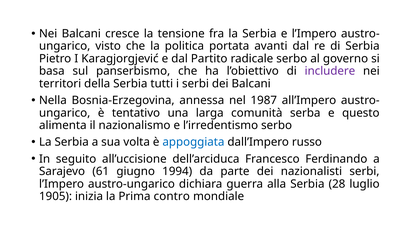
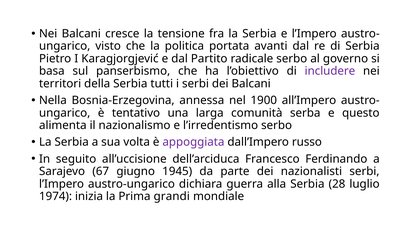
1987: 1987 -> 1900
appoggiata colour: blue -> purple
61: 61 -> 67
1994: 1994 -> 1945
1905: 1905 -> 1974
contro: contro -> grandi
